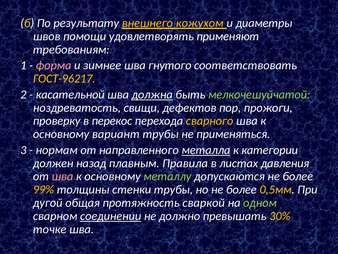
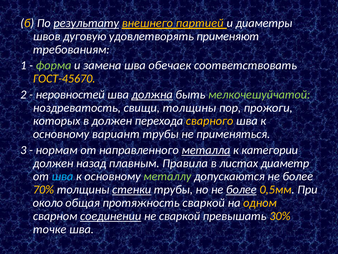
результату underline: none -> present
кожухом: кожухом -> партией
помощи: помощи -> дуговую
форма colour: pink -> light green
зимнее: зимнее -> замена
гнутого: гнутого -> обечаек
ГОСТ-96217: ГОСТ-96217 -> ГОСТ-45670
касательной: касательной -> неровностей
свищи дефектов: дефектов -> толщины
проверку: проверку -> которых
в перекос: перекос -> должен
давления: давления -> диаметр
шва at (62, 176) colour: pink -> light blue
99%: 99% -> 70%
стенки underline: none -> present
более at (241, 189) underline: none -> present
дугой: дугой -> около
одном colour: light green -> yellow
не должно: должно -> сваркой
